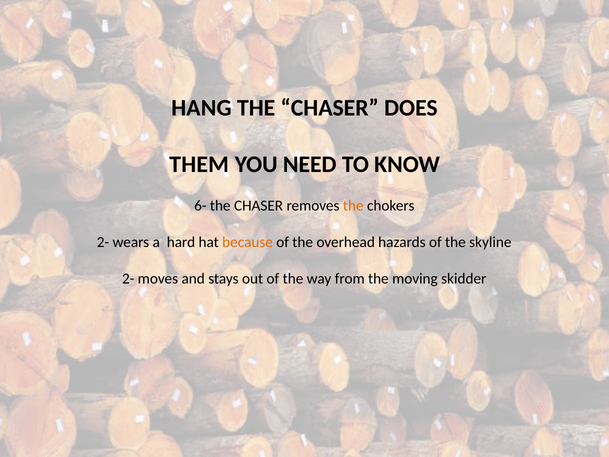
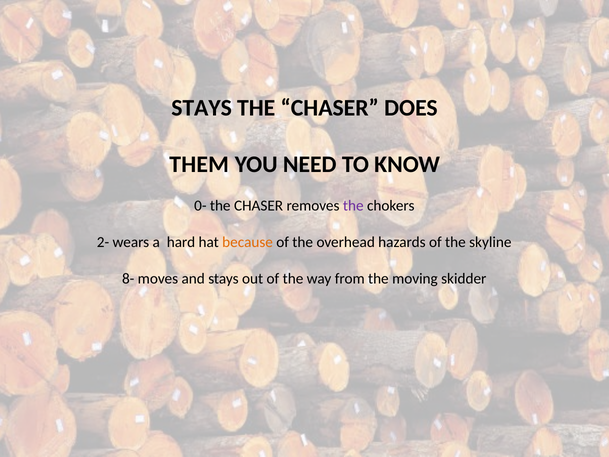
HANG at (201, 108): HANG -> STAYS
6-: 6- -> 0-
the at (353, 206) colour: orange -> purple
2- at (128, 279): 2- -> 8-
